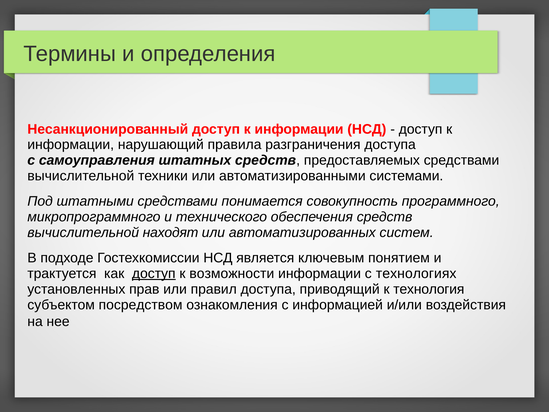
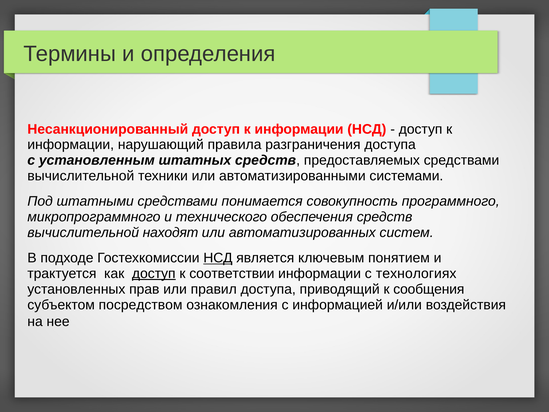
самоуправления: самоуправления -> установленным
НСД at (218, 258) underline: none -> present
возможности: возможности -> соответствии
технология: технология -> сообщения
